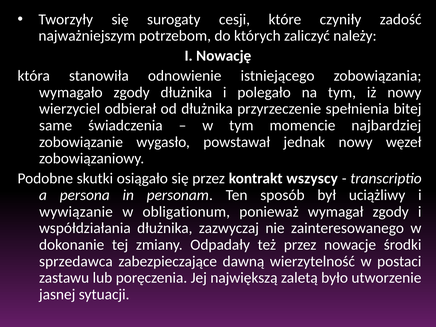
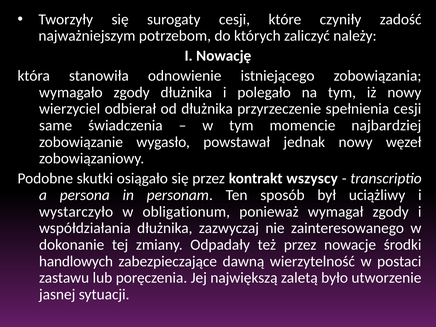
spełnienia bitej: bitej -> cesji
wywiązanie: wywiązanie -> wystarczyło
sprzedawca: sprzedawca -> handlowych
